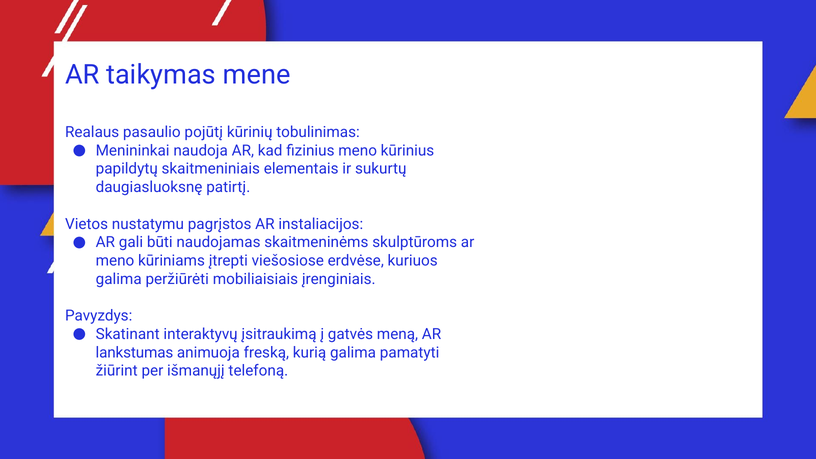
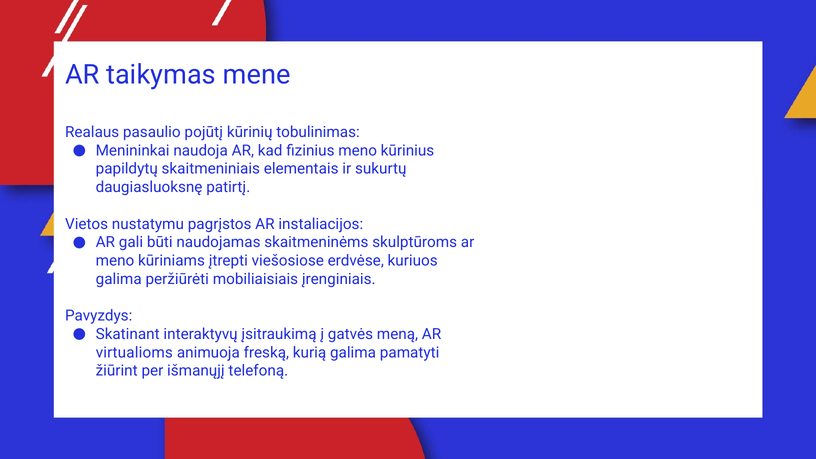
lankstumas: lankstumas -> virtualioms
